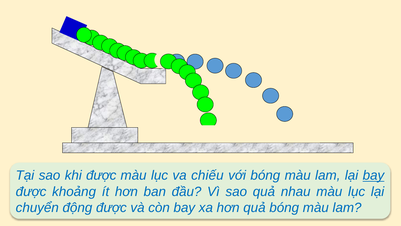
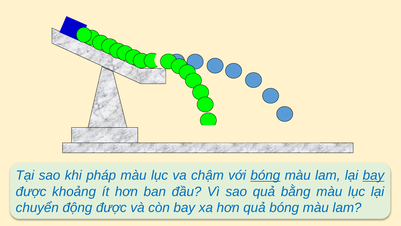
khi được: được -> pháp
chiếu: chiếu -> chậm
bóng at (265, 175) underline: none -> present
nhau: nhau -> bằng
